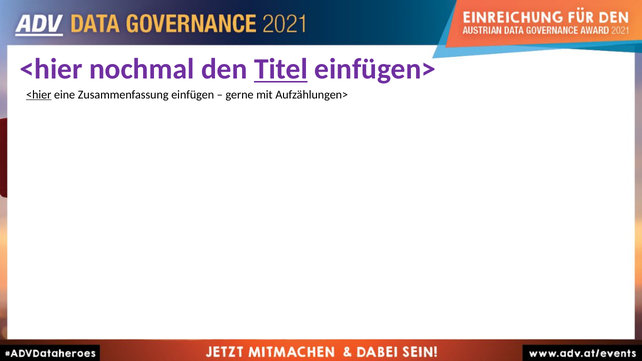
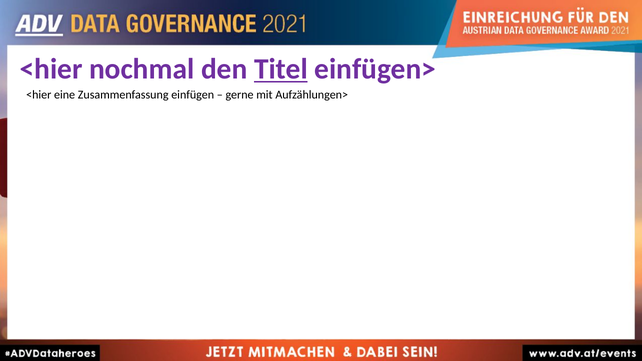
<hier at (39, 95) underline: present -> none
